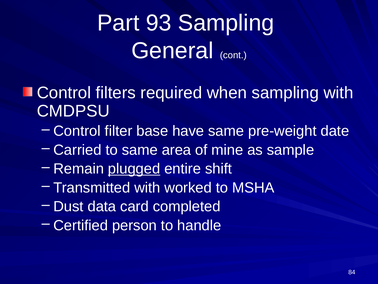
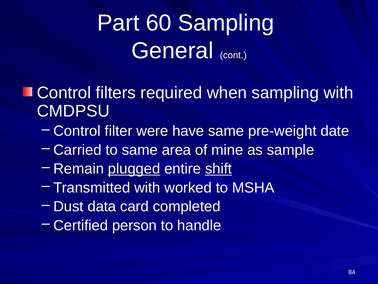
93: 93 -> 60
base: base -> were
shift underline: none -> present
